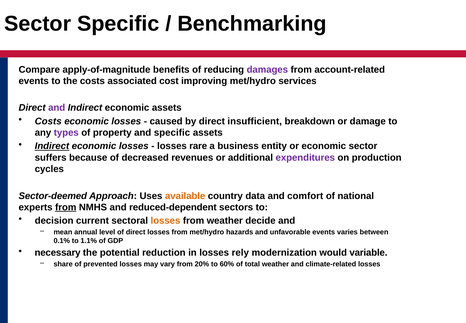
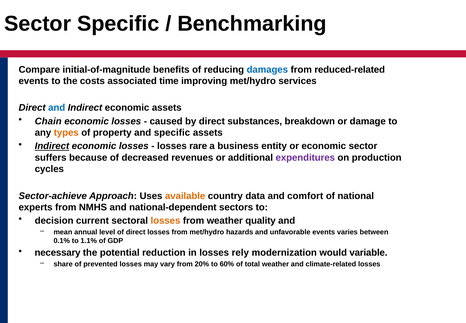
apply-of-magnitude: apply-of-magnitude -> initial-of-magnitude
damages colour: purple -> blue
account-related: account-related -> reduced-related
cost: cost -> time
and at (57, 108) colour: purple -> blue
Costs at (48, 121): Costs -> Chain
insufficient: insufficient -> substances
types colour: purple -> orange
Sector-deemed: Sector-deemed -> Sector-achieve
from at (66, 207) underline: present -> none
reduced-dependent: reduced-dependent -> national-dependent
decide: decide -> quality
